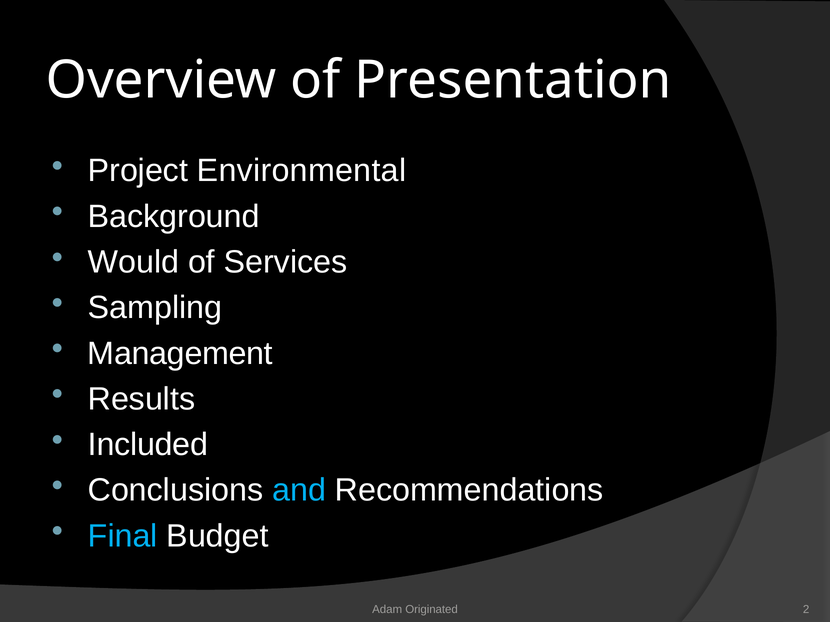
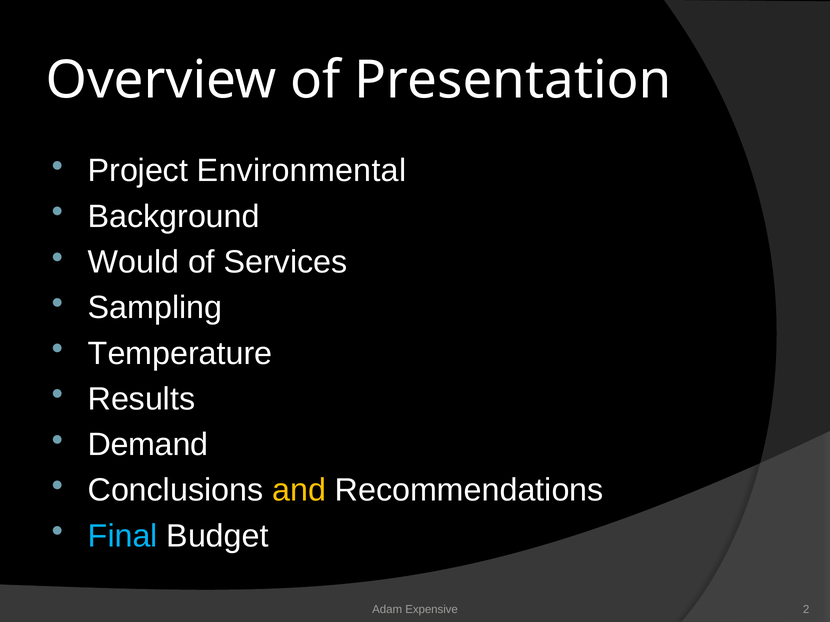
Management: Management -> Temperature
Included: Included -> Demand
and colour: light blue -> yellow
Originated: Originated -> Expensive
